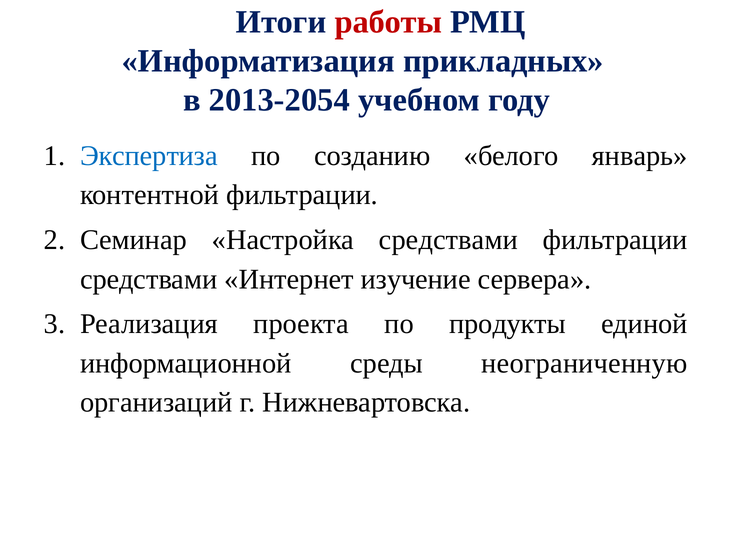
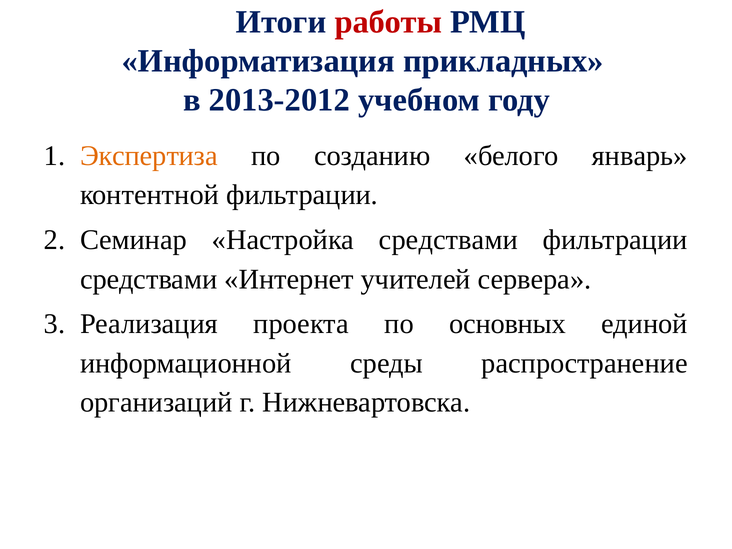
2013-2054: 2013-2054 -> 2013-2012
Экспертиза colour: blue -> orange
изучение: изучение -> учителей
продукты: продукты -> основных
неограниченную: неограниченную -> распространение
